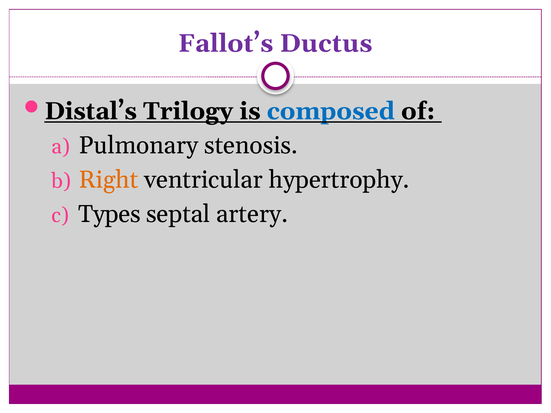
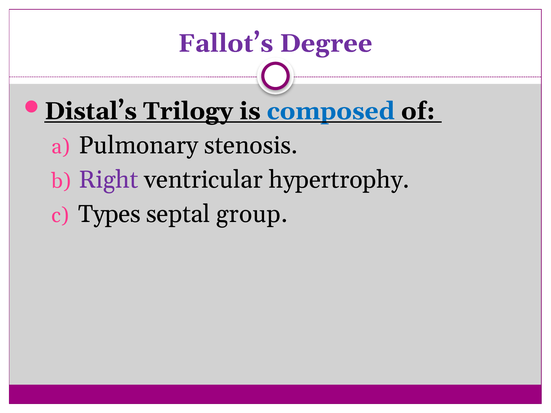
Ductus: Ductus -> Degree
Right colour: orange -> purple
artery: artery -> group
